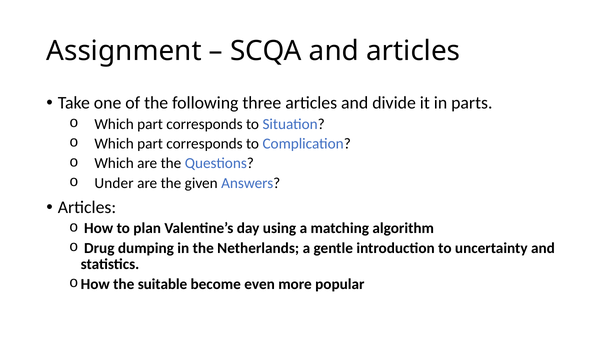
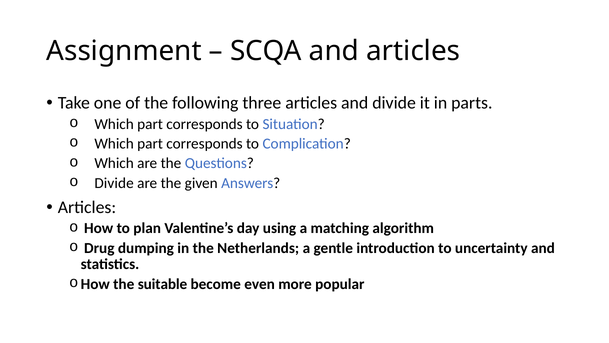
Under at (114, 183): Under -> Divide
